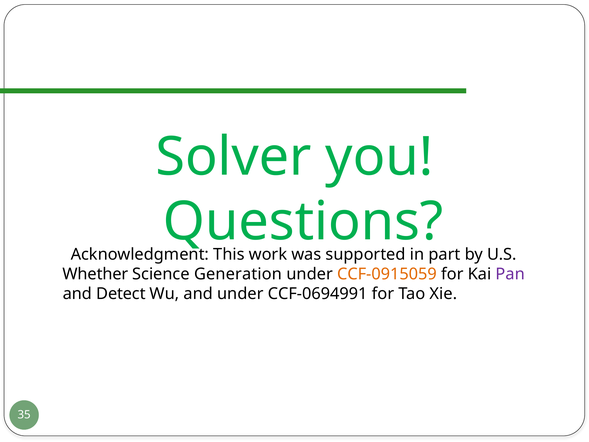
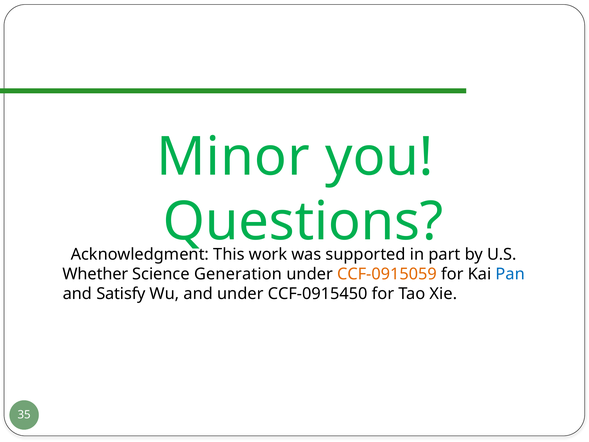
Solver: Solver -> Minor
Pan colour: purple -> blue
Detect: Detect -> Satisfy
CCF-0694991: CCF-0694991 -> CCF-0915450
